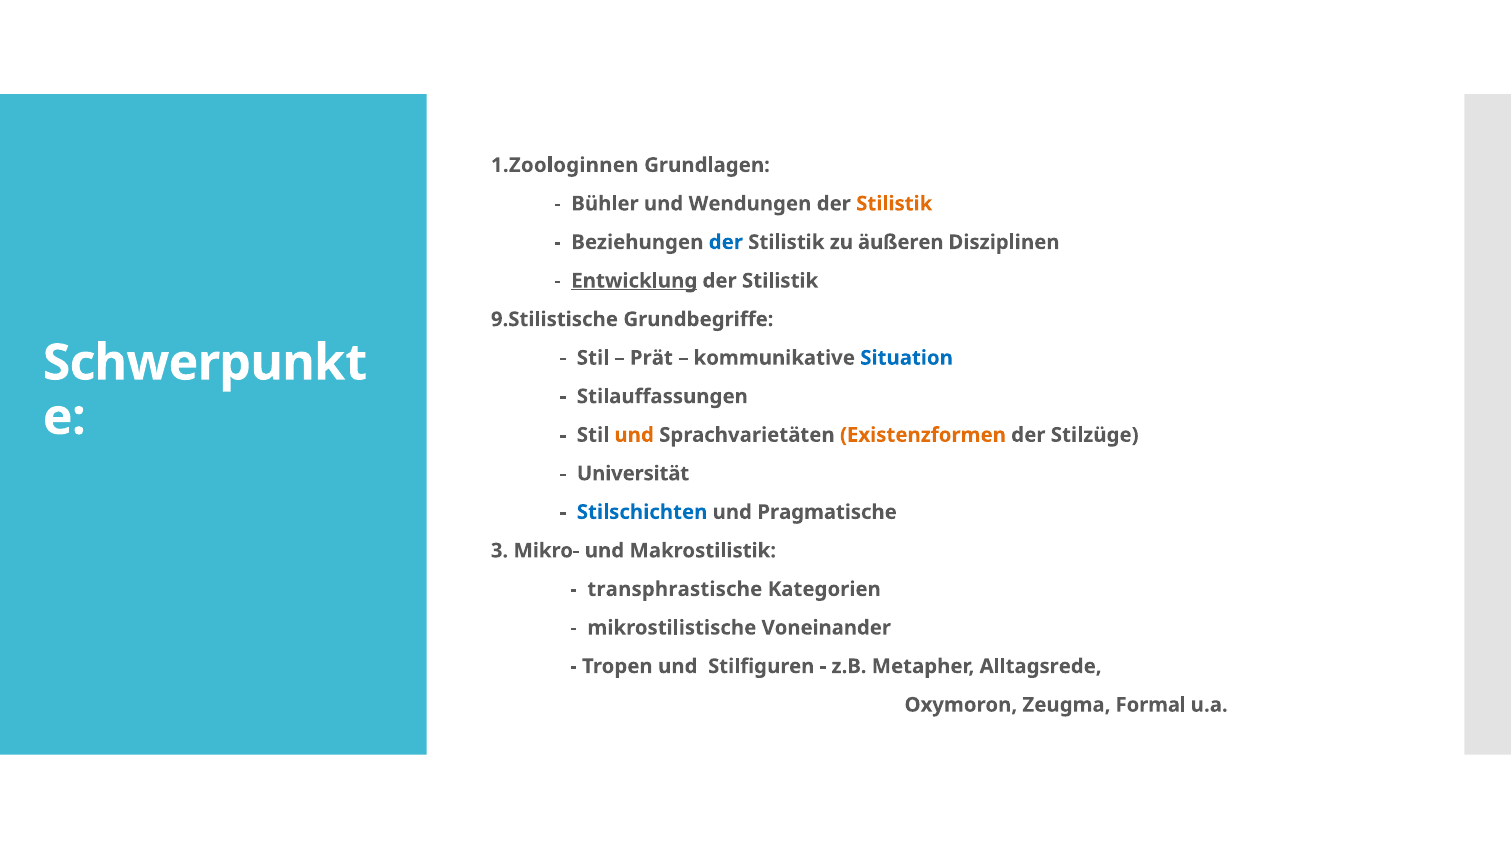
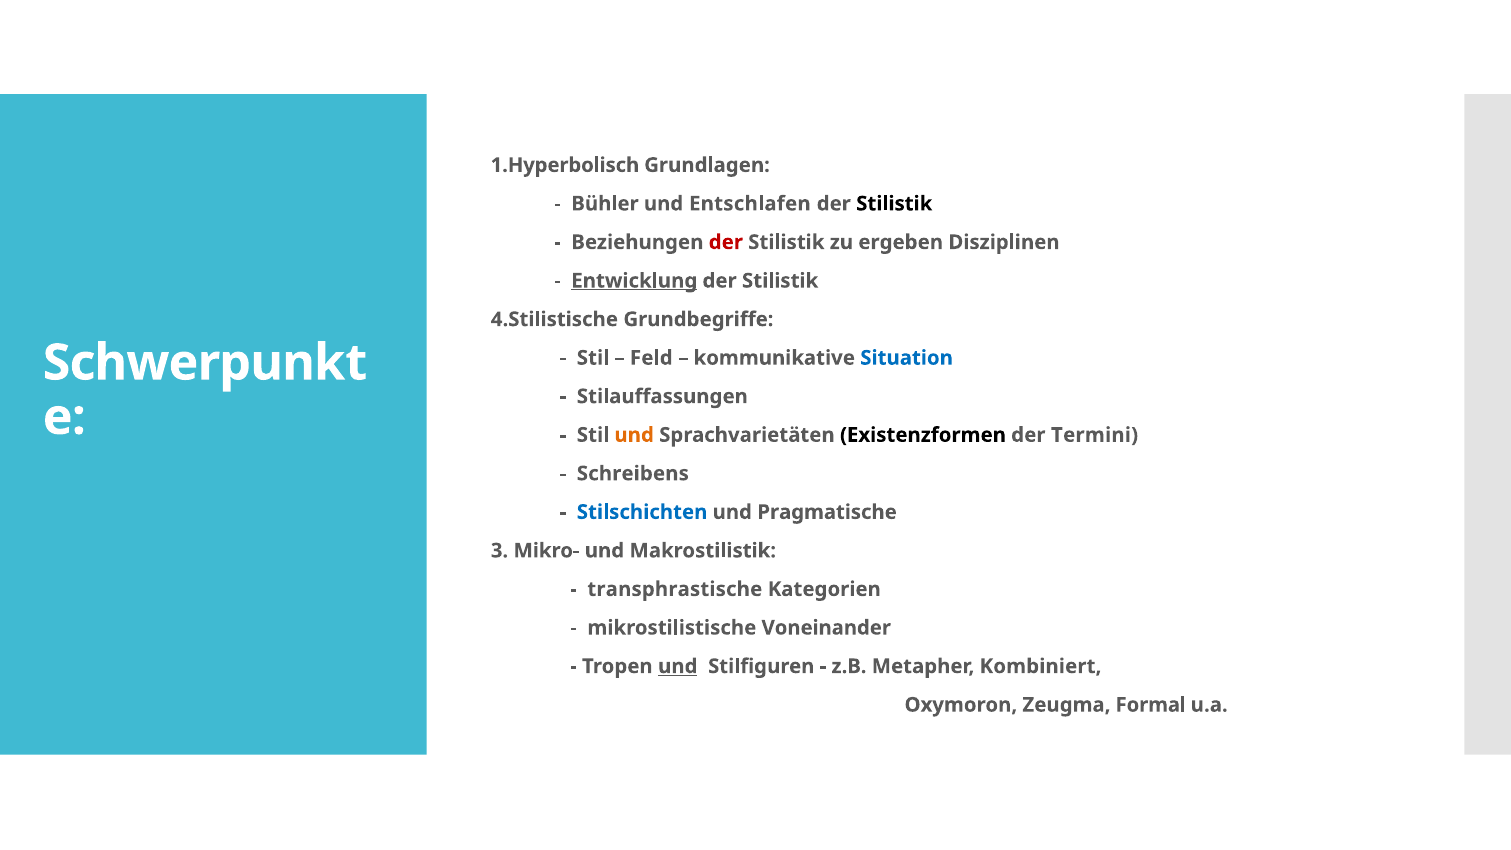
1.Zoologinnen: 1.Zoologinnen -> 1.Hyperbolisch
Wendungen: Wendungen -> Entschlafen
Stilistik at (894, 204) colour: orange -> black
der at (726, 242) colour: blue -> red
äußeren: äußeren -> ergeben
9.Stilistische: 9.Stilistische -> 4.Stilistische
Prät: Prät -> Feld
Existenzformen colour: orange -> black
Stilzüge: Stilzüge -> Termini
Universität: Universität -> Schreibens
und at (678, 666) underline: none -> present
Alltagsrede: Alltagsrede -> Kombiniert
